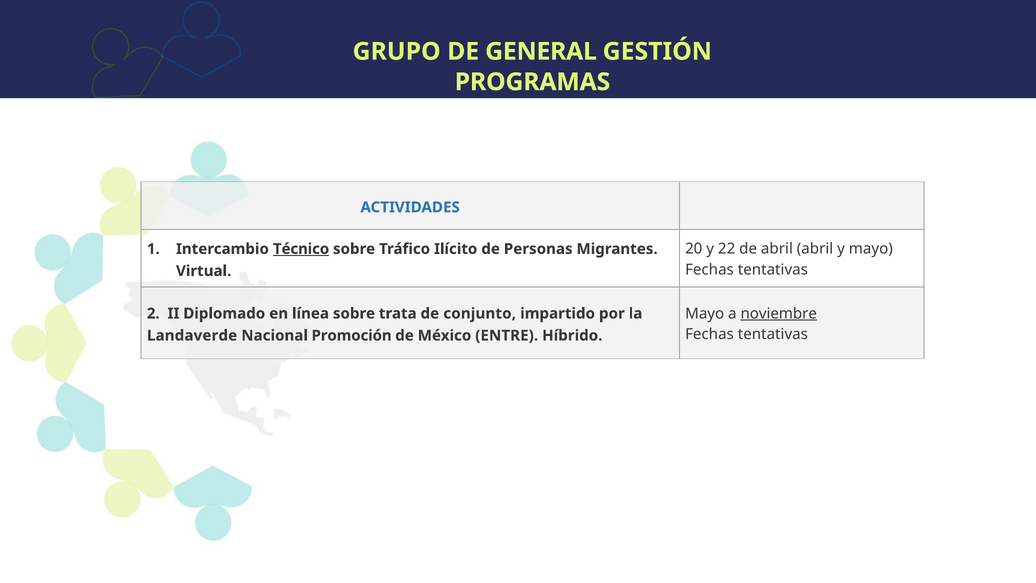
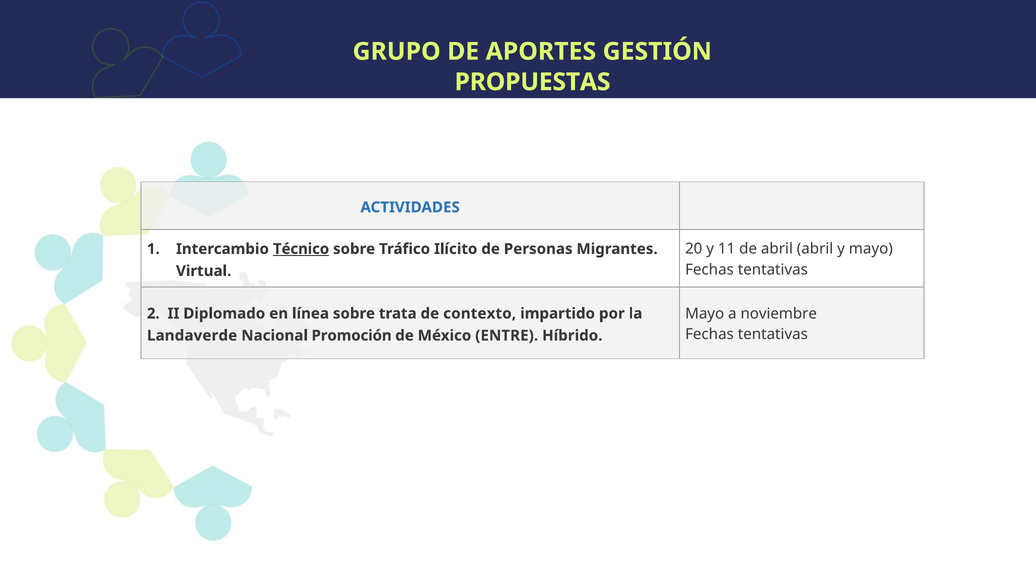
GENERAL: GENERAL -> APORTES
PROGRAMAS: PROGRAMAS -> PROPUESTAS
22: 22 -> 11
noviembre underline: present -> none
conjunto: conjunto -> contexto
